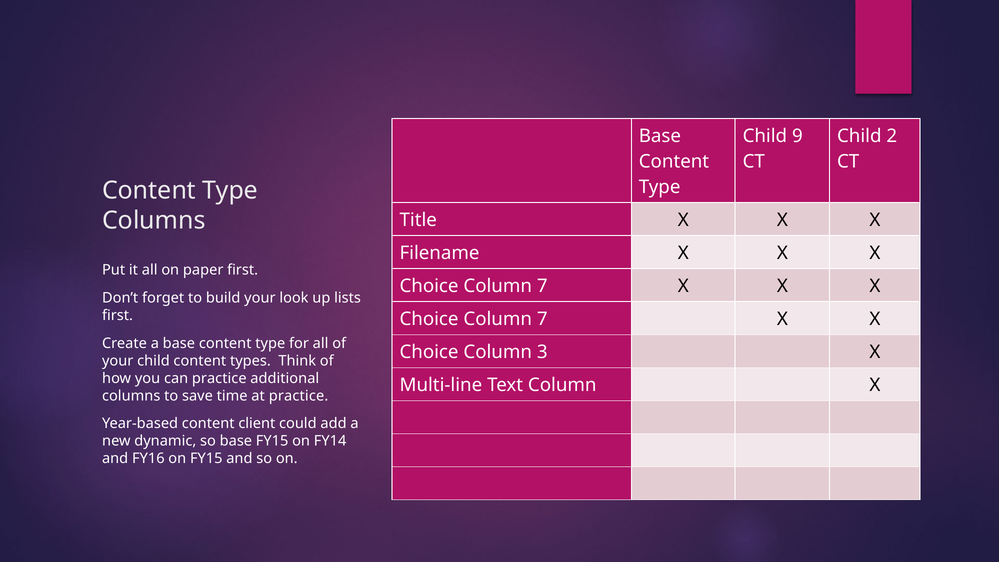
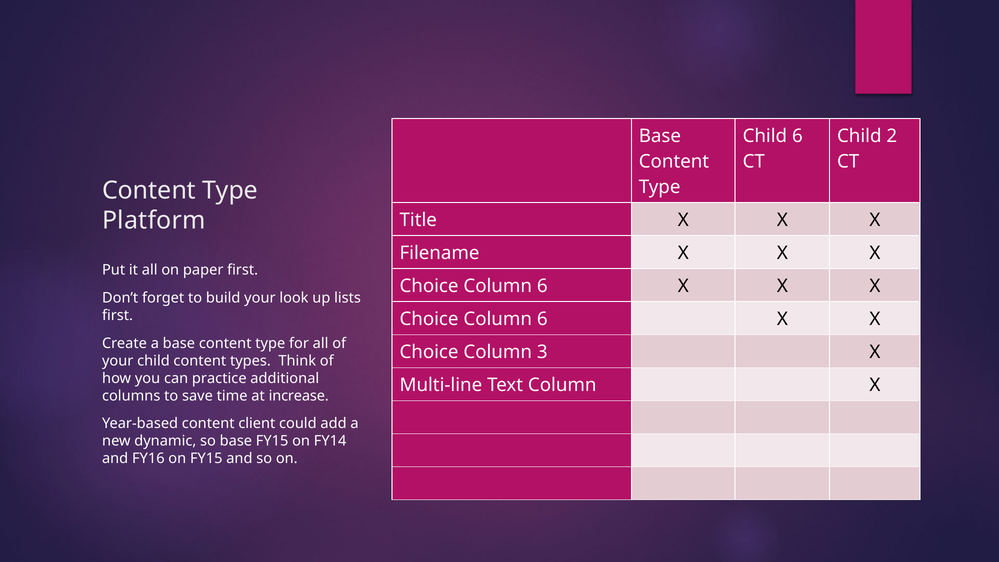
Child 9: 9 -> 6
Columns at (154, 220): Columns -> Platform
7 at (542, 286): 7 -> 6
7 at (542, 319): 7 -> 6
at practice: practice -> increase
